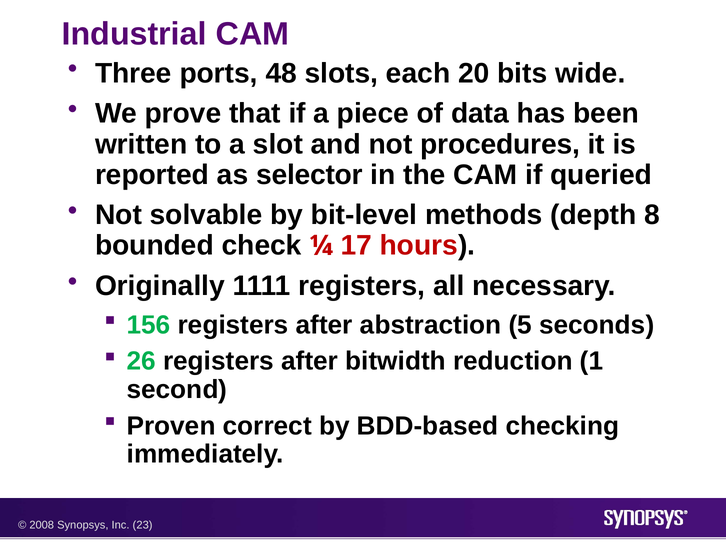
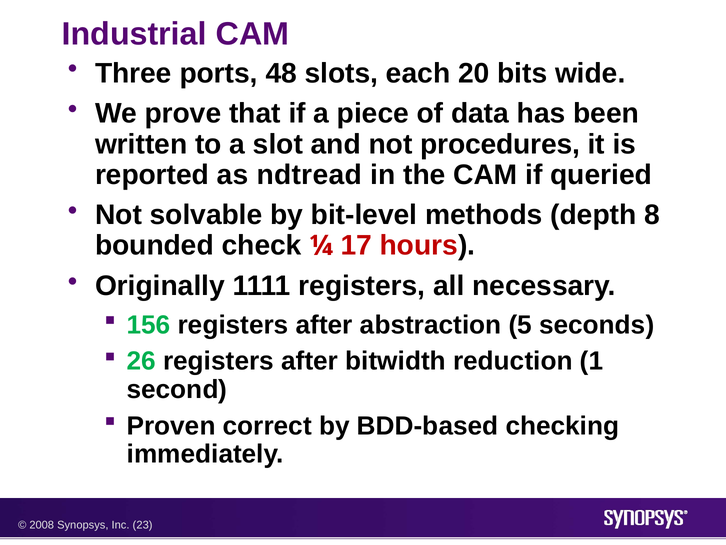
selector: selector -> ndtread
